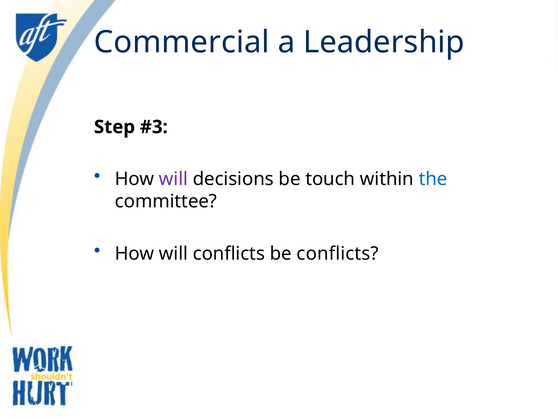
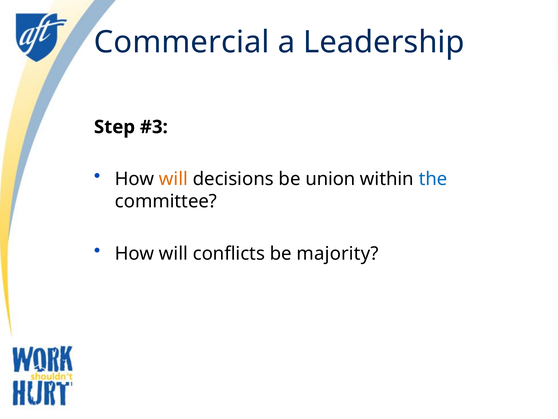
will at (173, 179) colour: purple -> orange
touch: touch -> union
be conflicts: conflicts -> majority
